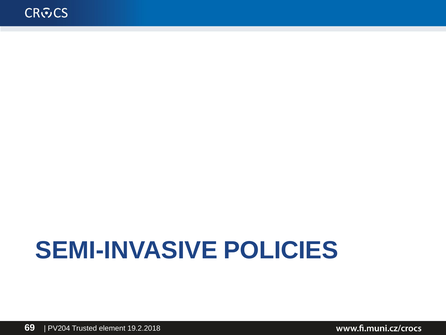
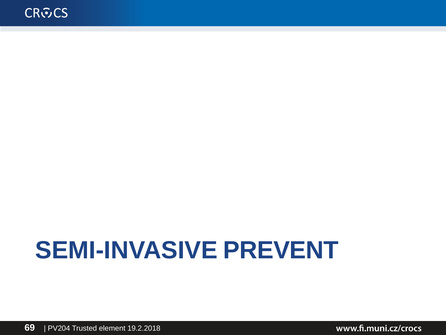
POLICIES: POLICIES -> PREVENT
